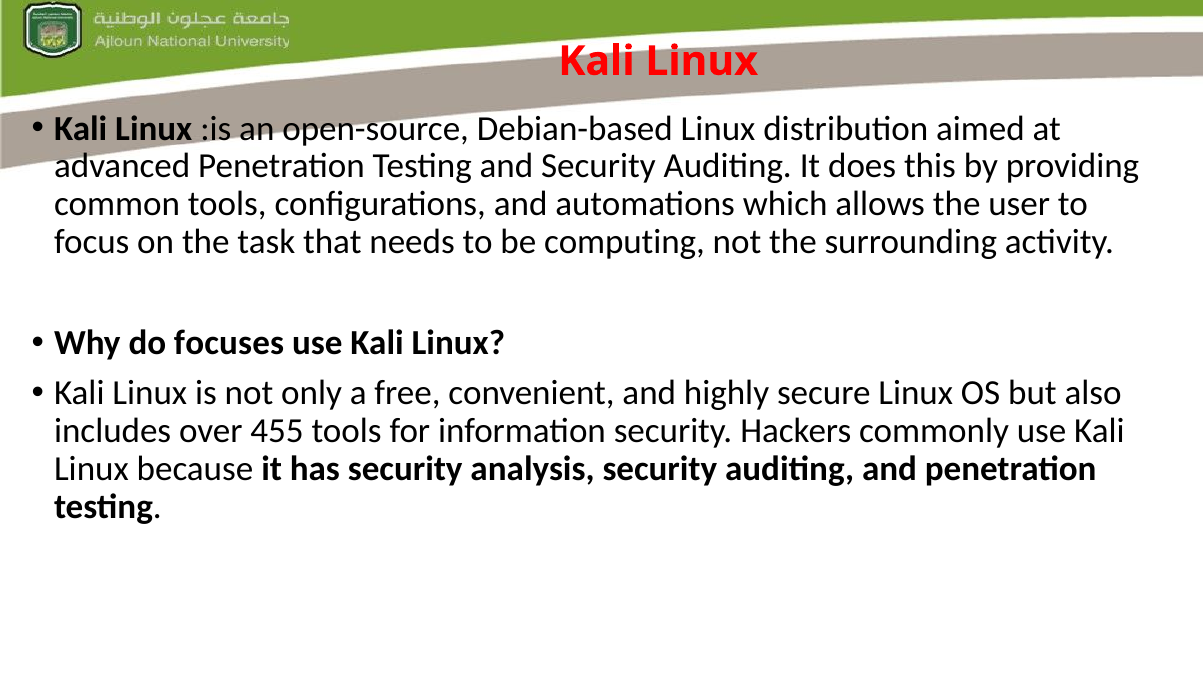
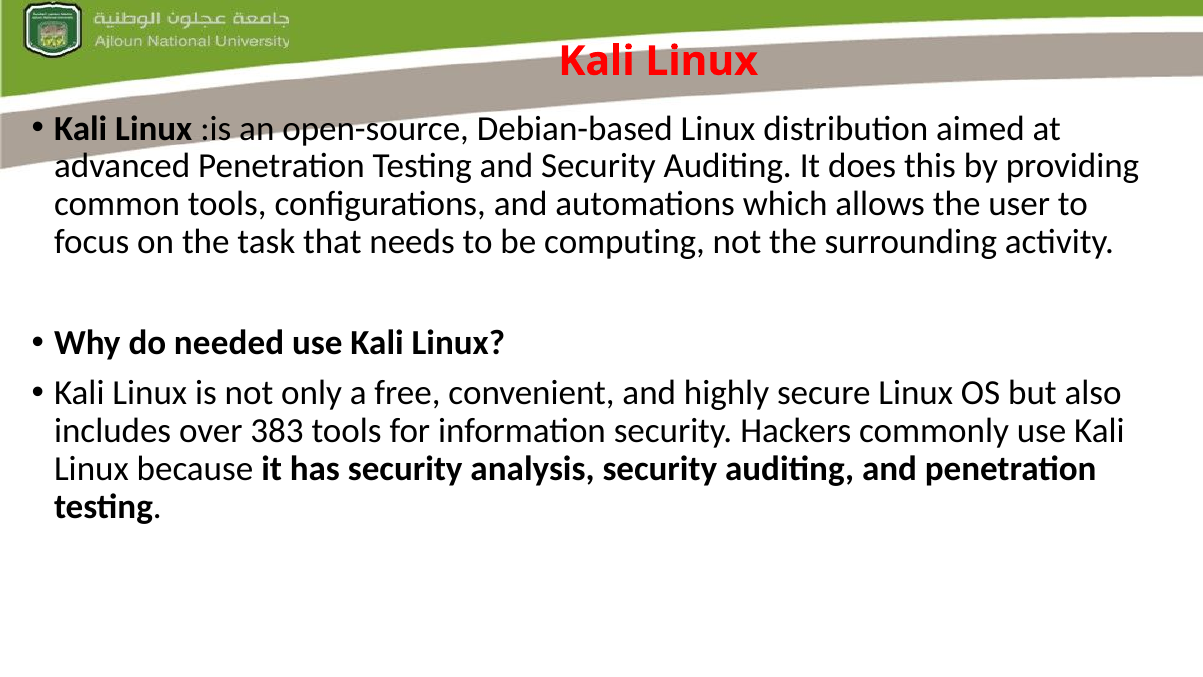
focuses: focuses -> needed
455: 455 -> 383
